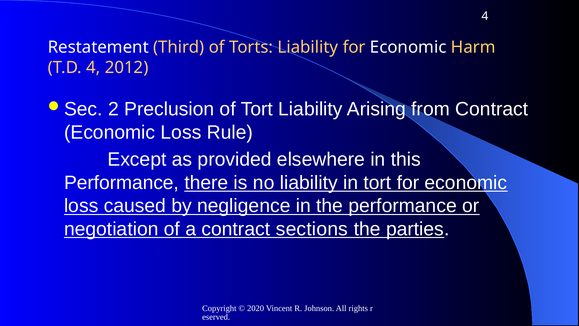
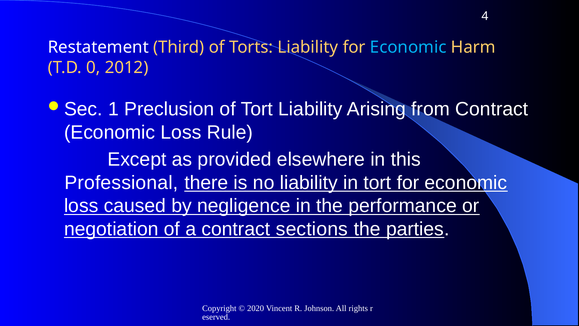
Economic at (408, 47) colour: white -> light blue
T.D 4: 4 -> 0
2: 2 -> 1
Performance at (121, 183): Performance -> Professional
